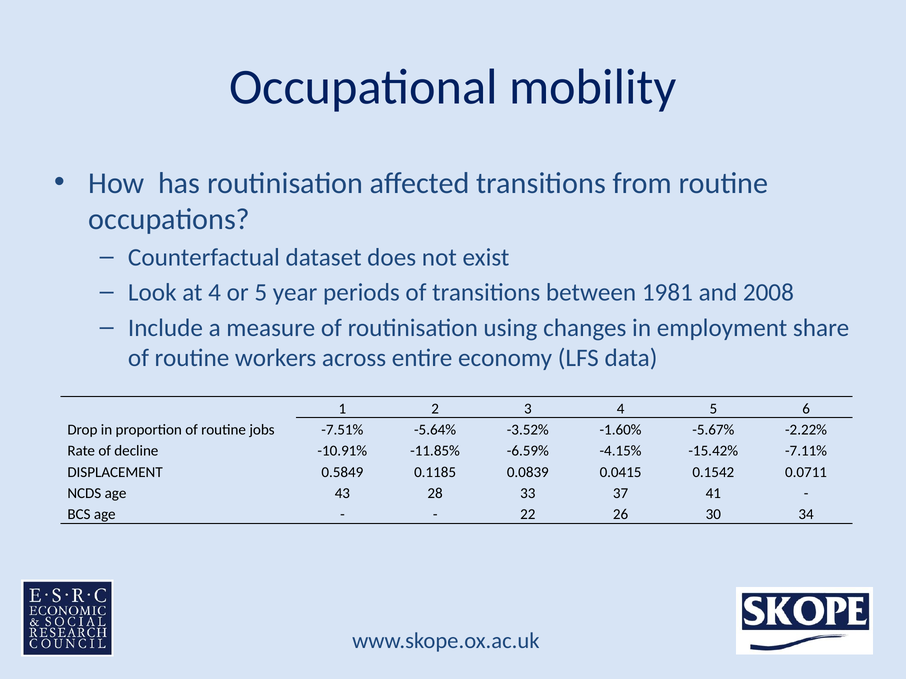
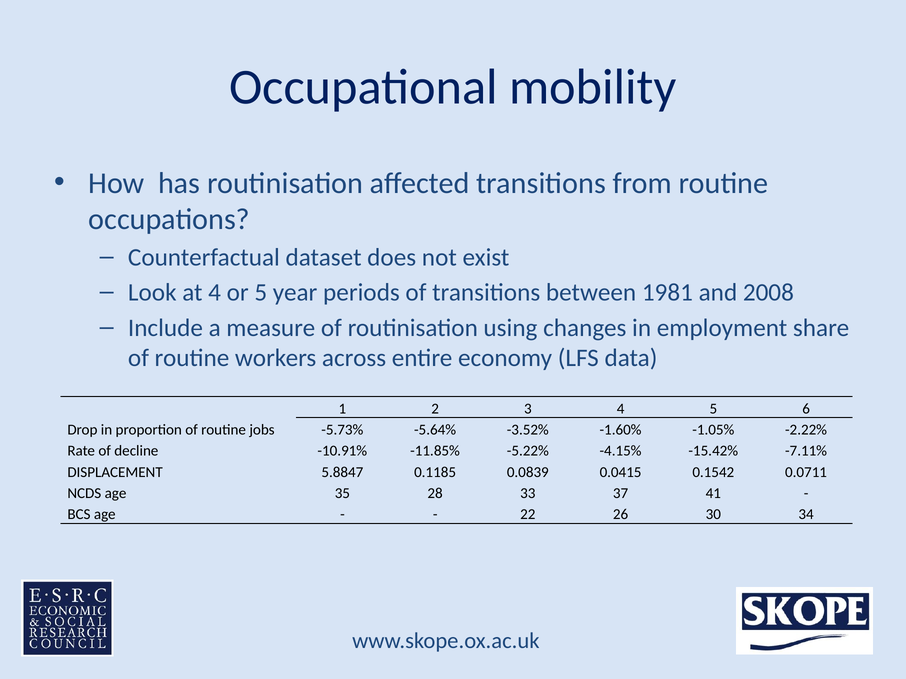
-7.51%: -7.51% -> -5.73%
-5.67%: -5.67% -> -1.05%
-6.59%: -6.59% -> -5.22%
0.5849: 0.5849 -> 5.8847
43: 43 -> 35
